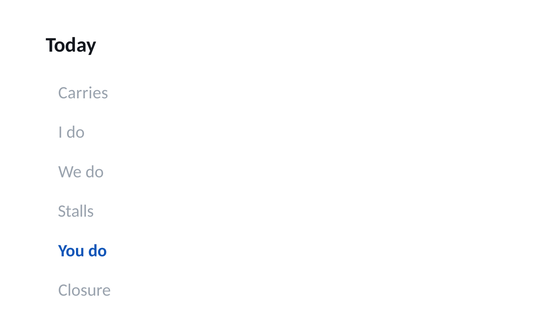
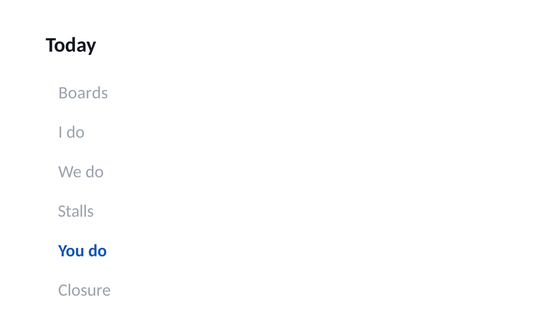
Carries: Carries -> Boards
